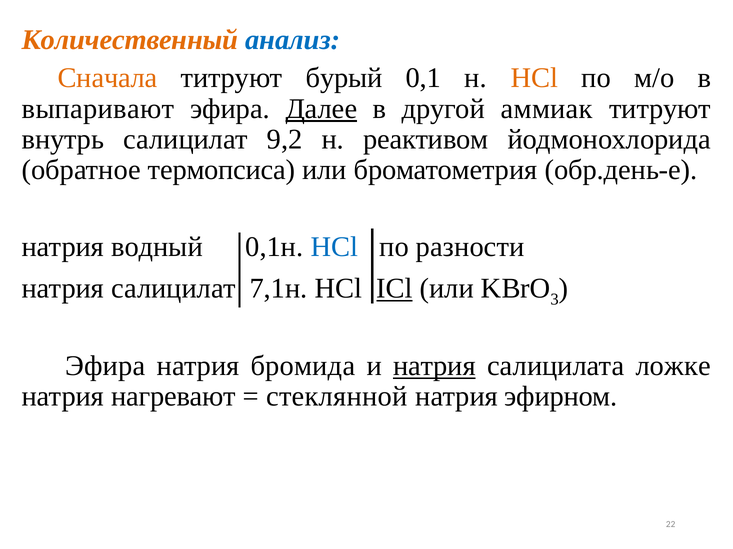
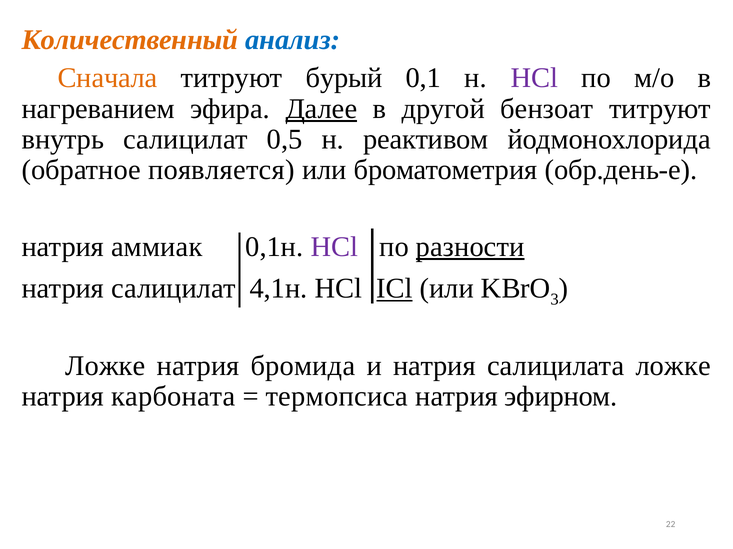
HCl at (534, 78) colour: orange -> purple
выпаривают: выпаривают -> нагреванием
аммиак: аммиак -> бензоат
9,2: 9,2 -> 0,5
термопсиса: термопсиса -> появляется
водный: водный -> аммиак
HCl at (334, 247) colour: blue -> purple
разности underline: none -> present
7,1н: 7,1н -> 4,1н
Эфира at (105, 366): Эфира -> Ложке
натрия at (434, 366) underline: present -> none
нагревают: нагревают -> карбоната
стеклянной: стеклянной -> термопсиса
